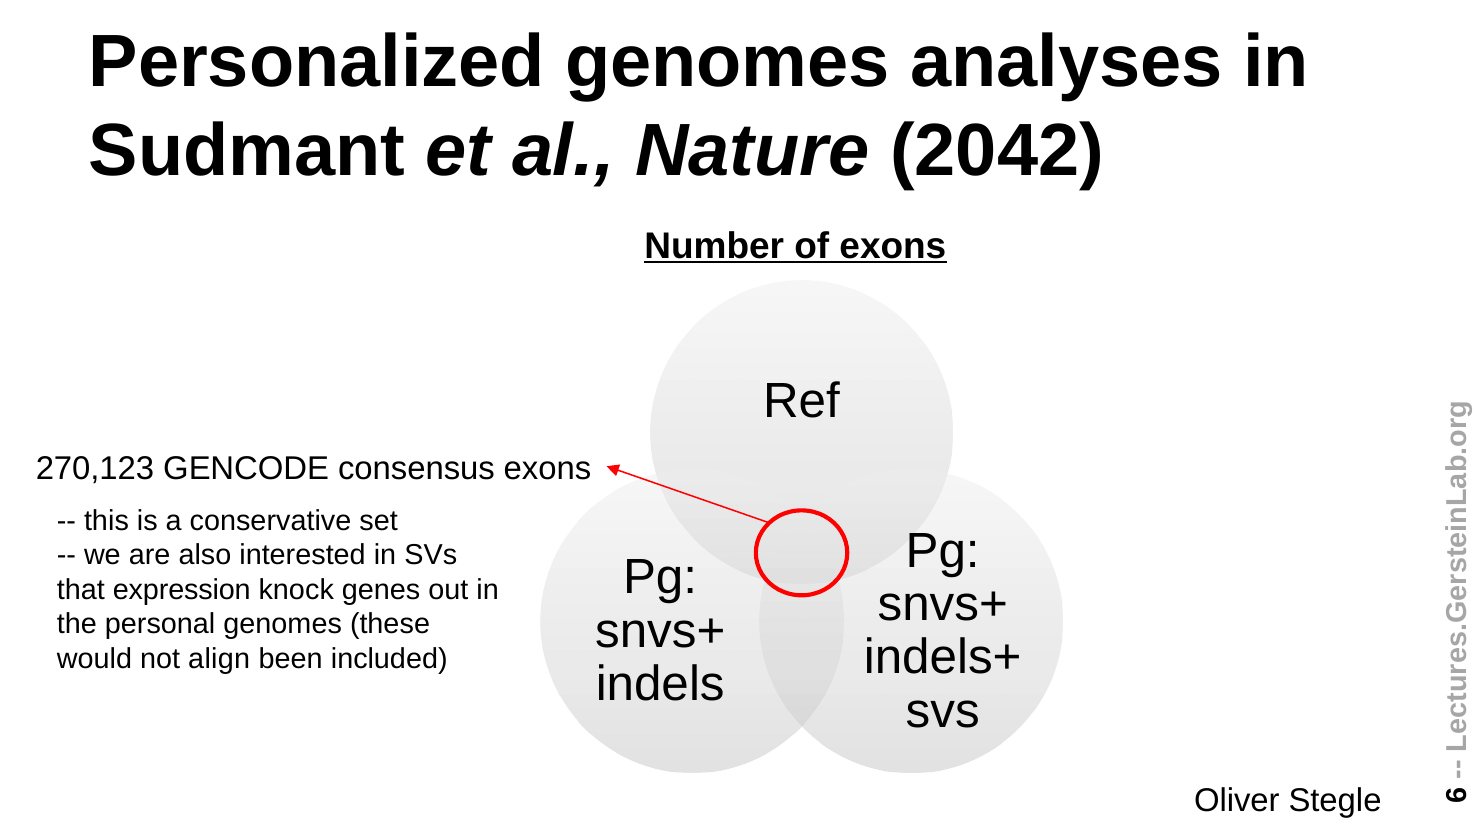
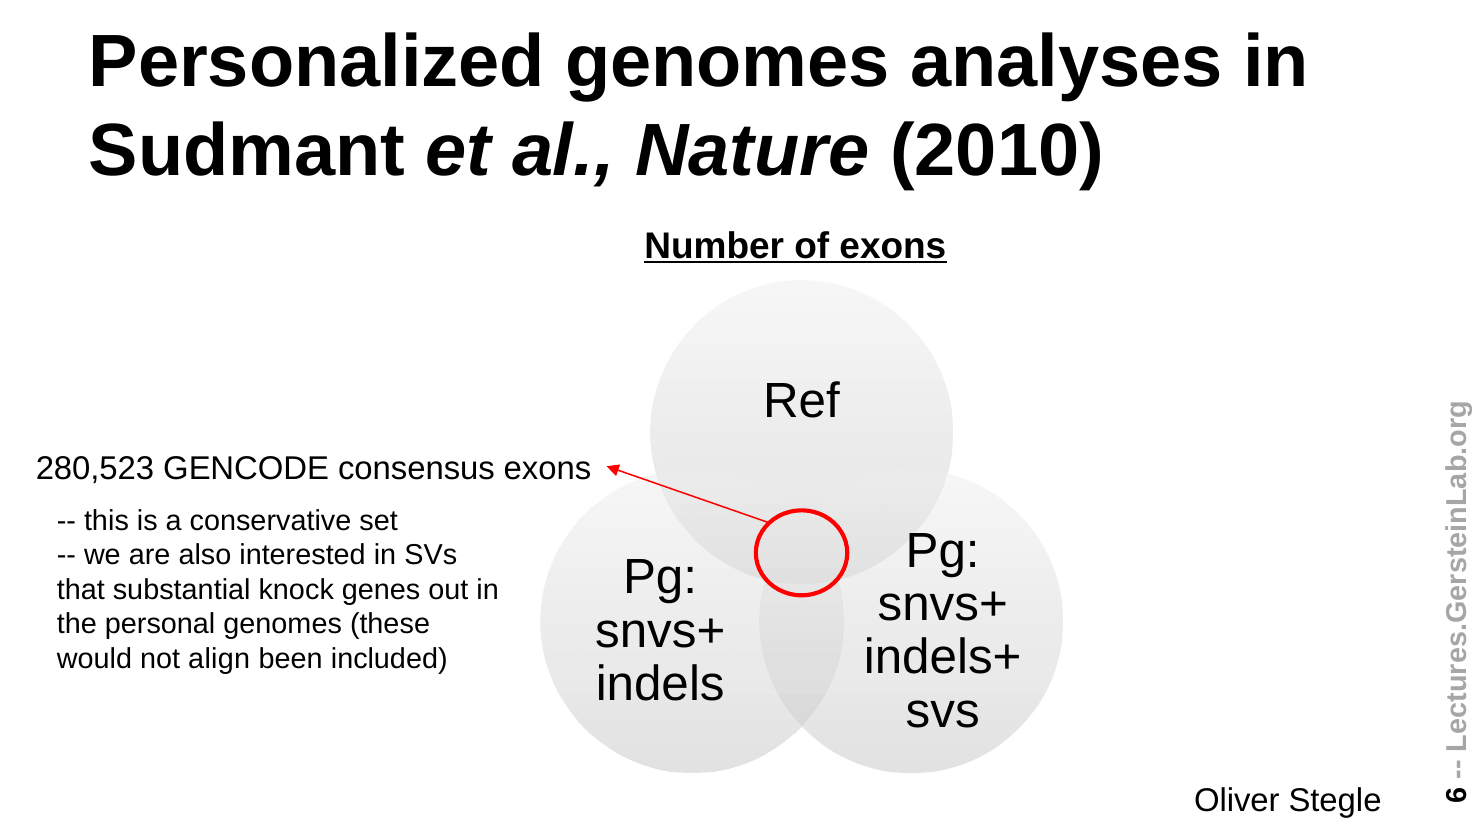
2042: 2042 -> 2010
270,123: 270,123 -> 280,523
expression: expression -> substantial
